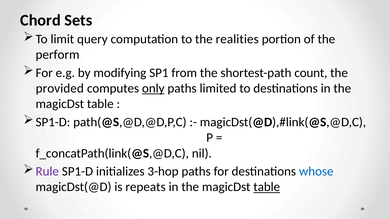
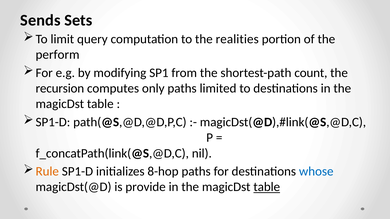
Chord: Chord -> Sends
provided: provided -> recursion
only underline: present -> none
Rule colour: purple -> orange
3-hop: 3-hop -> 8-hop
repeats: repeats -> provide
